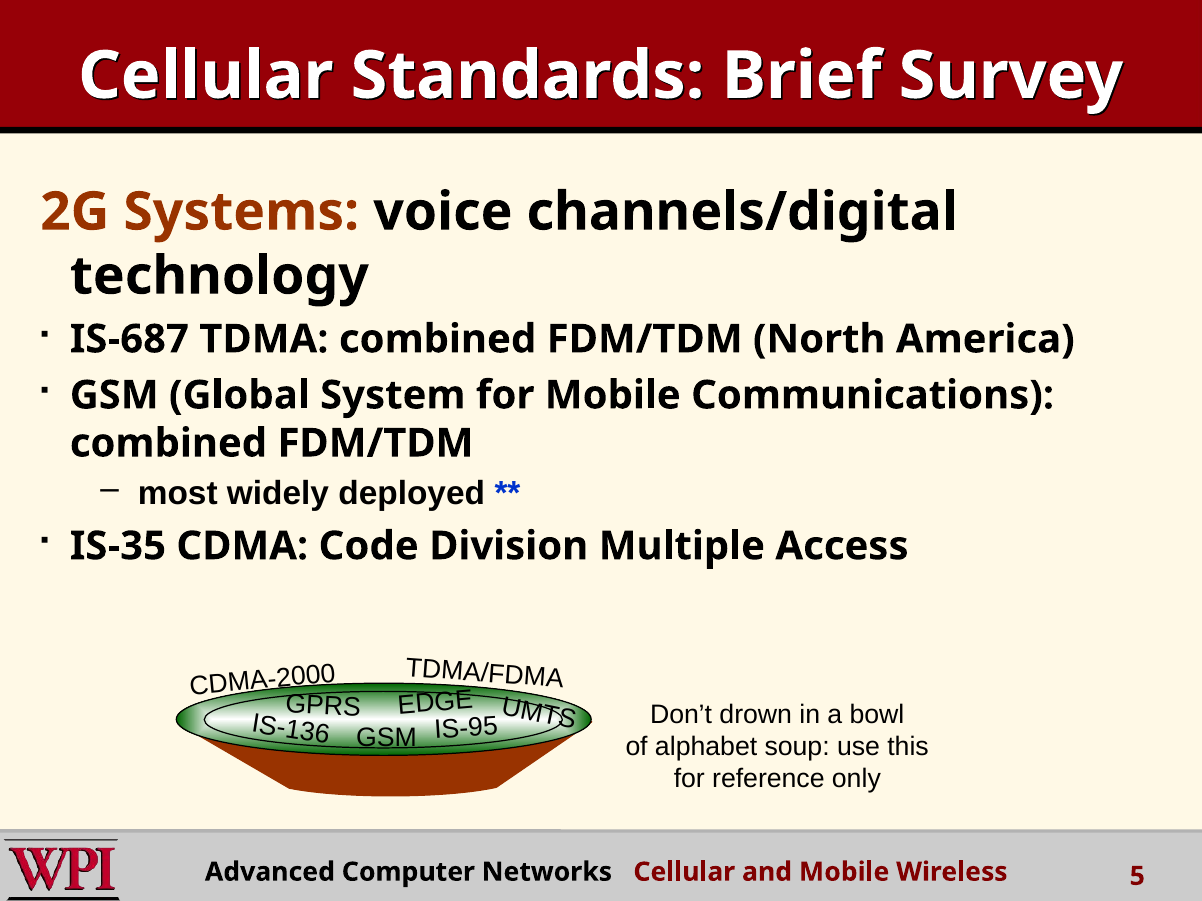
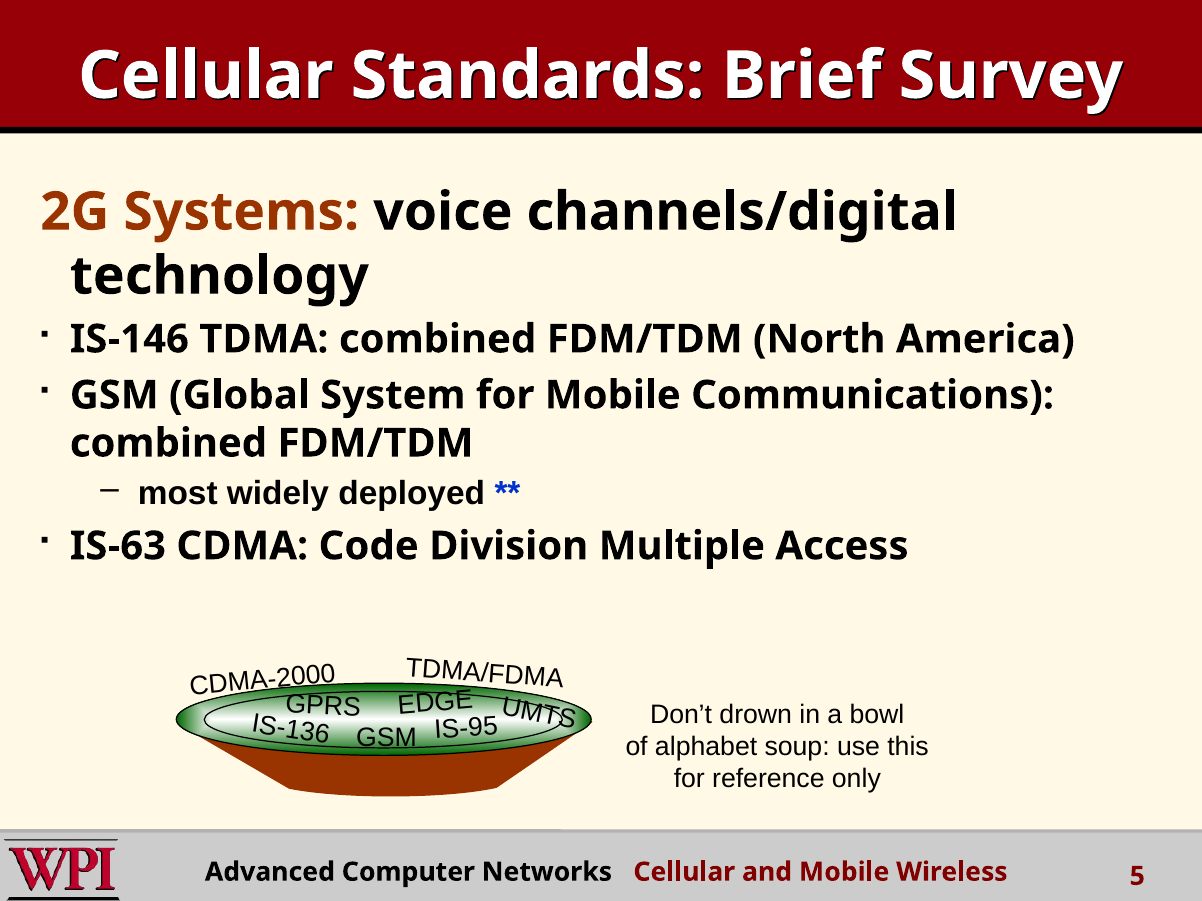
IS-687: IS-687 -> IS-146
IS-35: IS-35 -> IS-63
